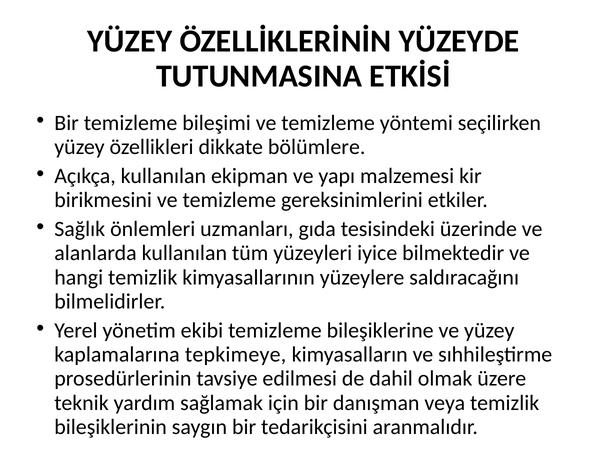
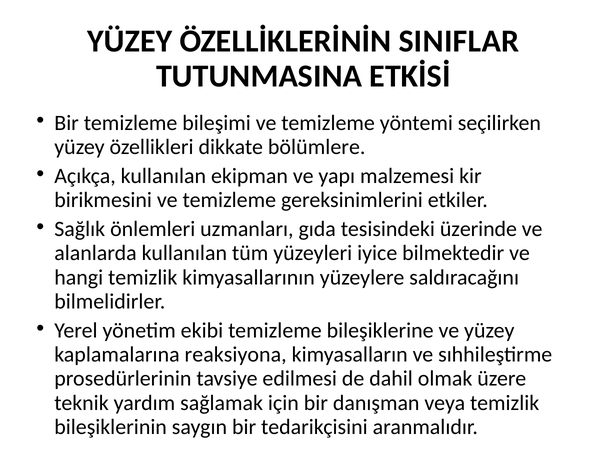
YÜZEYDE: YÜZEYDE -> SINIFLAR
tepkimeye: tepkimeye -> reaksiyona
